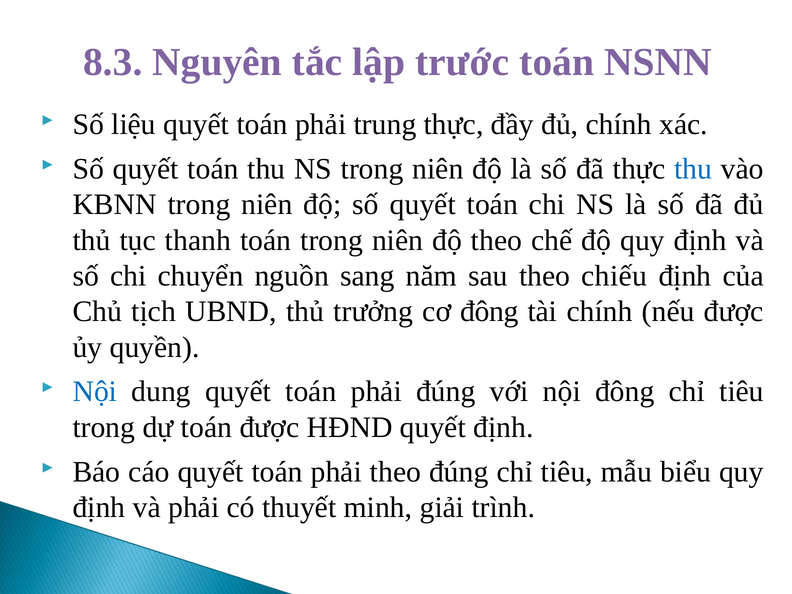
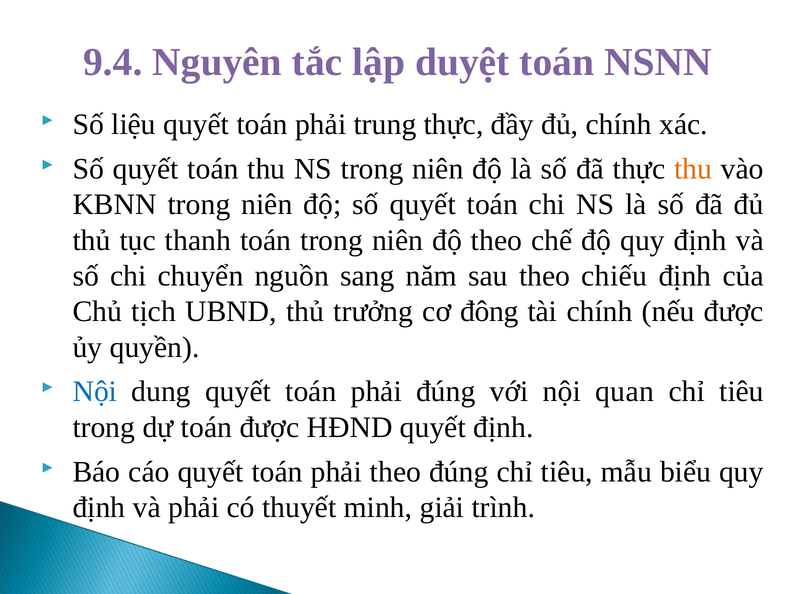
8.3: 8.3 -> 9.4
trước: trước -> duyệt
thu at (693, 169) colour: blue -> orange
nội đông: đông -> quan
